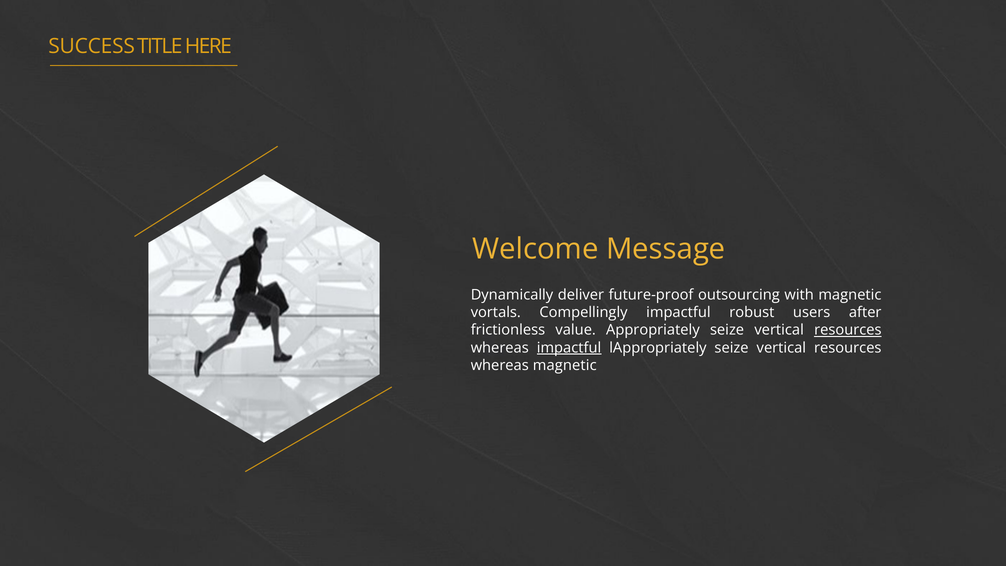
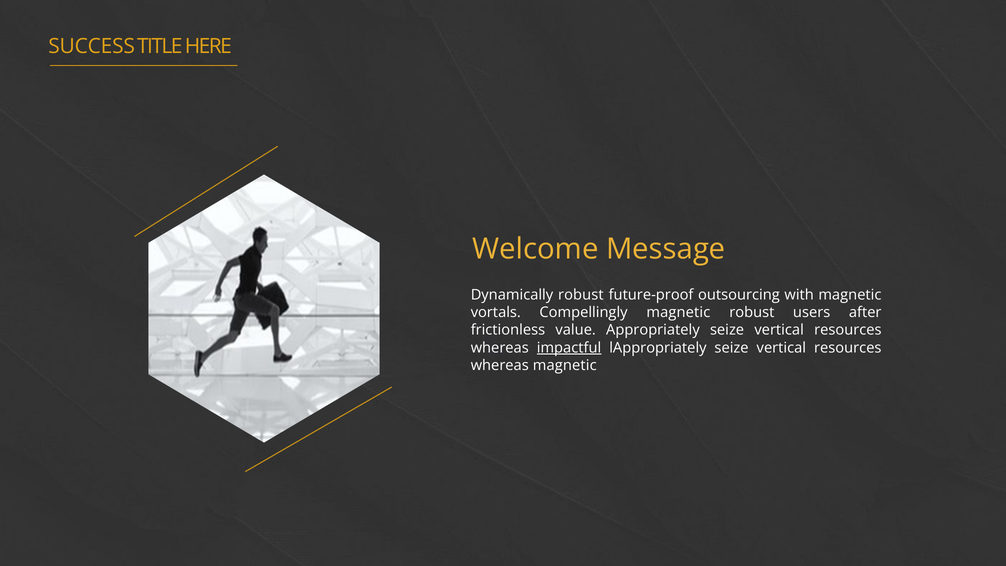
Dynamically deliver: deliver -> robust
Compellingly impactful: impactful -> magnetic
resources at (848, 330) underline: present -> none
